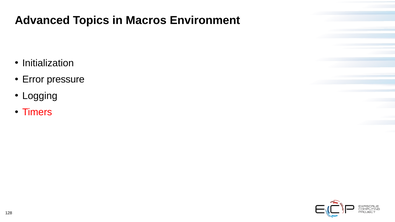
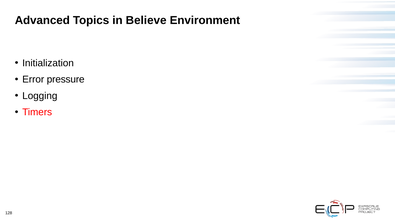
Macros: Macros -> Believe
